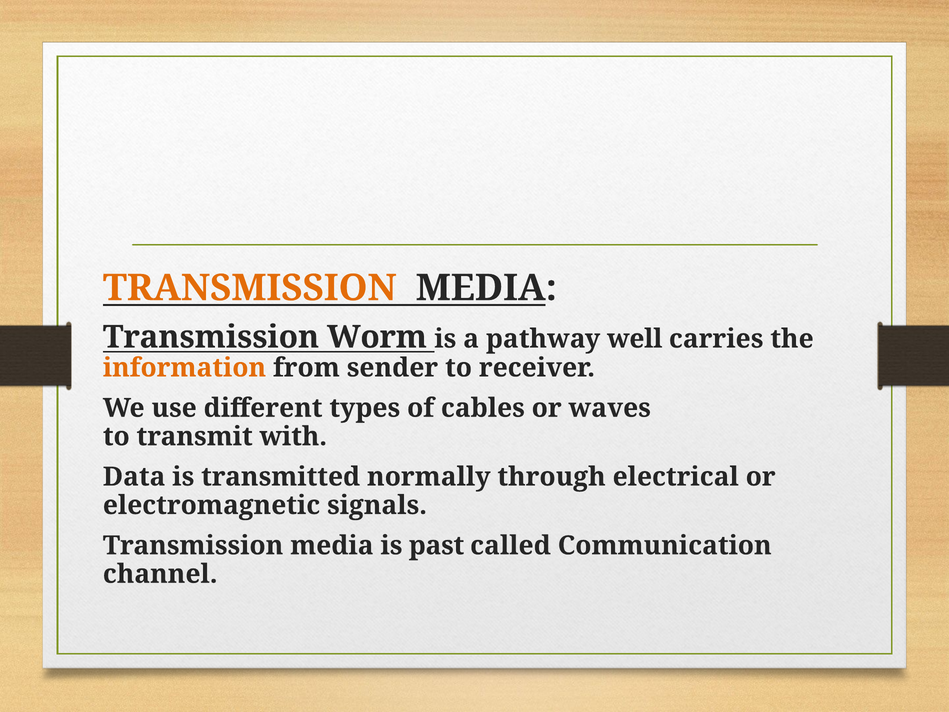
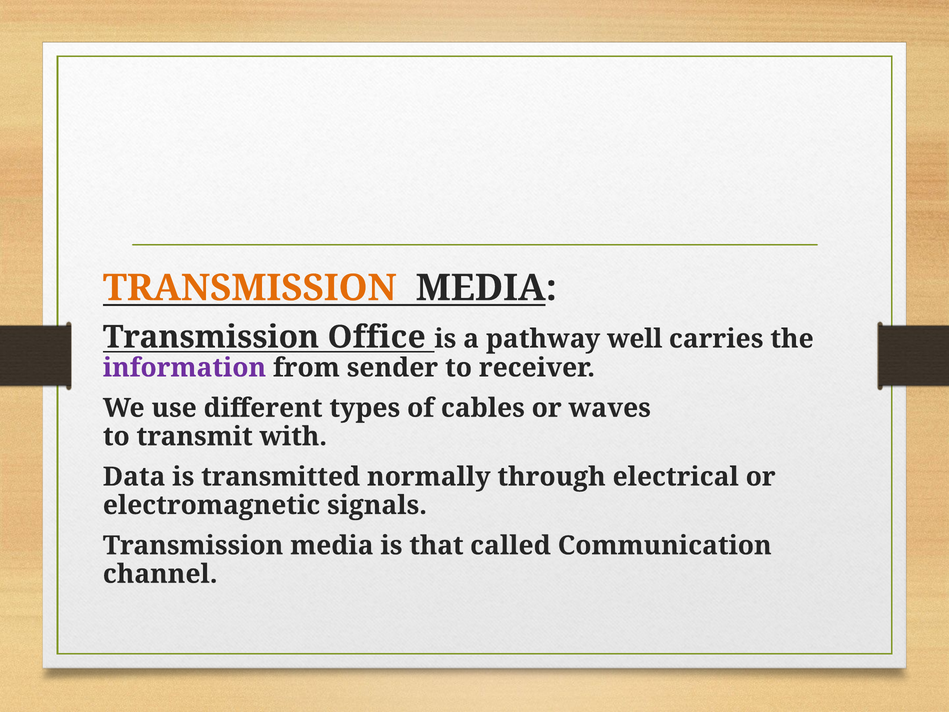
Worm: Worm -> Office
information colour: orange -> purple
past: past -> that
